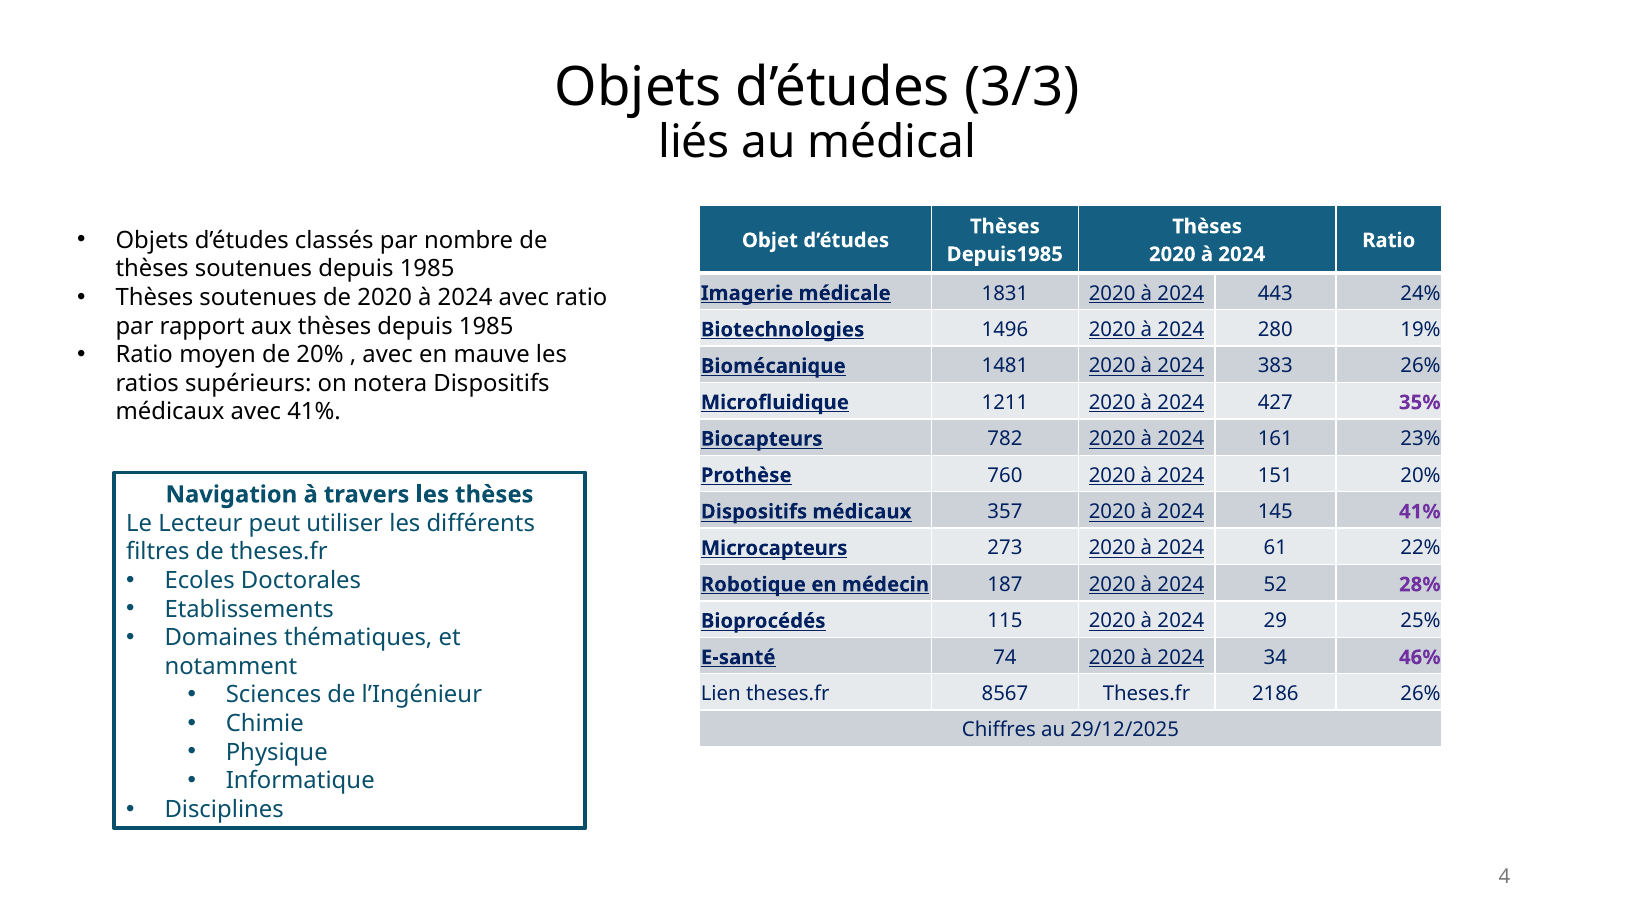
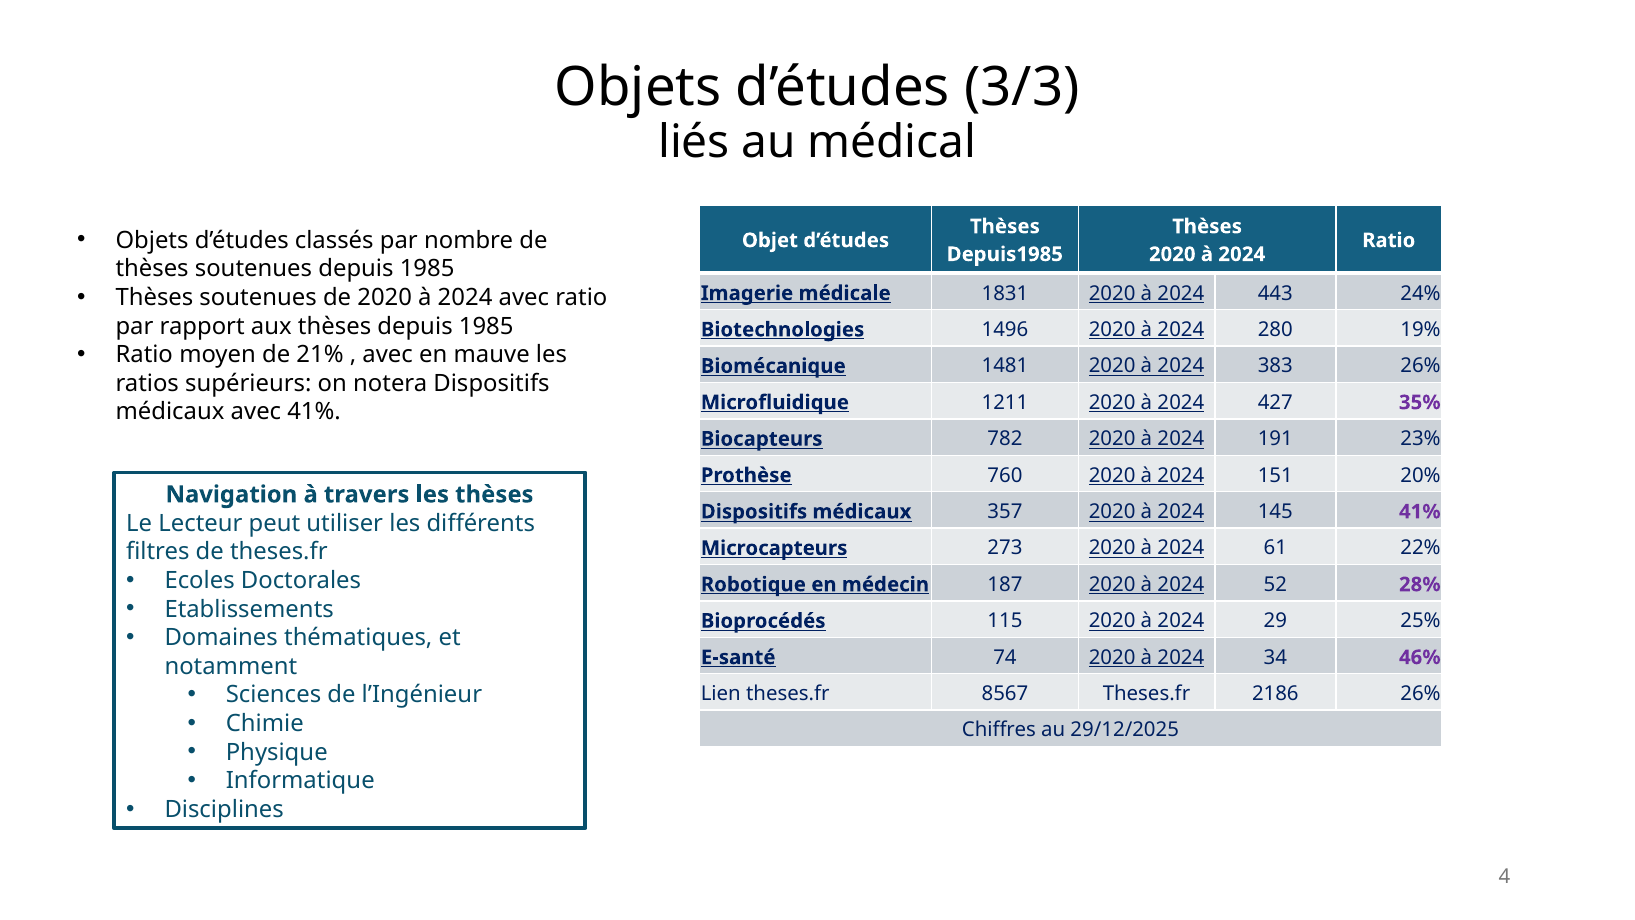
de 20%: 20% -> 21%
161: 161 -> 191
